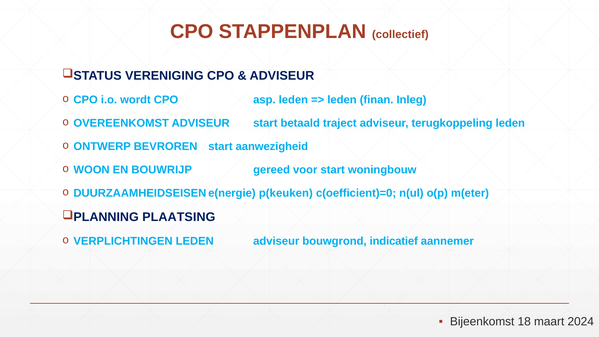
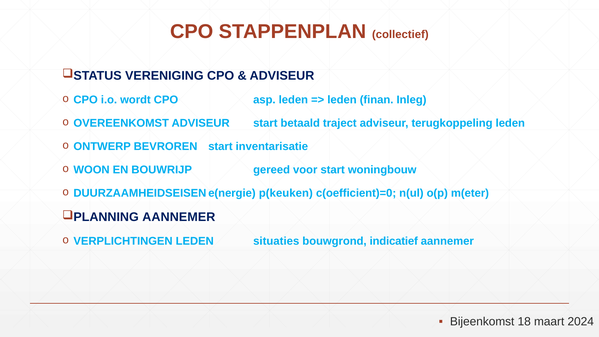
aanwezigheid: aanwezigheid -> inventarisatie
PLAATSING at (179, 217): PLAATSING -> AANNEMER
LEDEN adviseur: adviseur -> situaties
